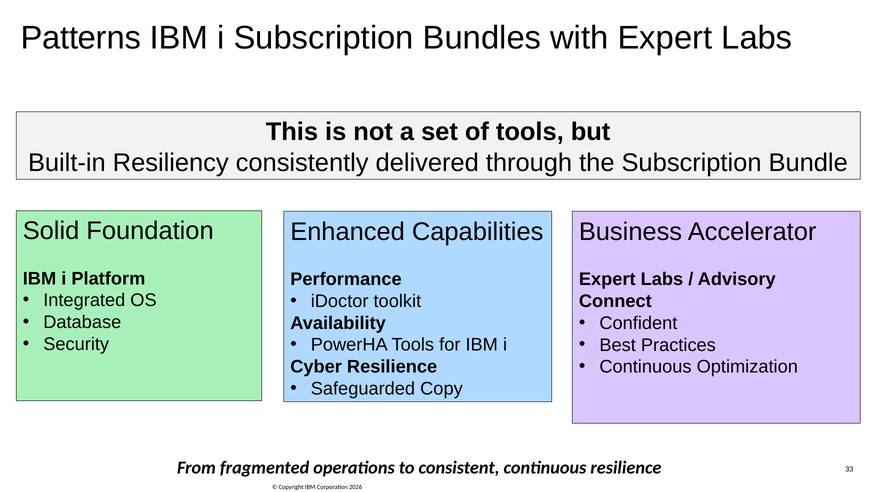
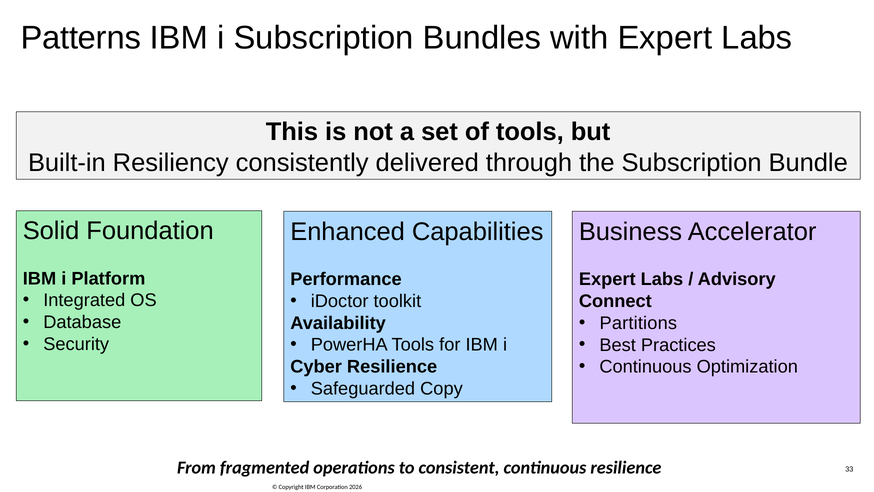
Confident: Confident -> Partitions
